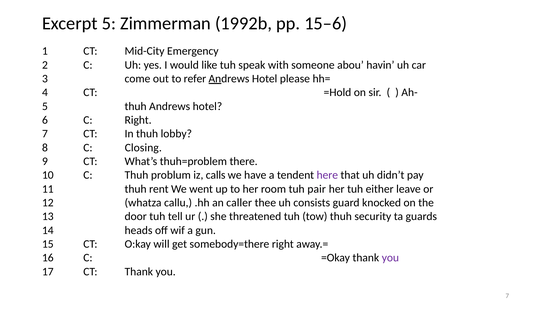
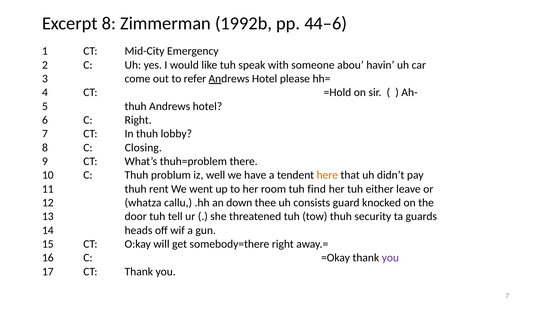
Excerpt 5: 5 -> 8
15–6: 15–6 -> 44–6
calls: calls -> well
here colour: purple -> orange
pair: pair -> find
caller: caller -> down
